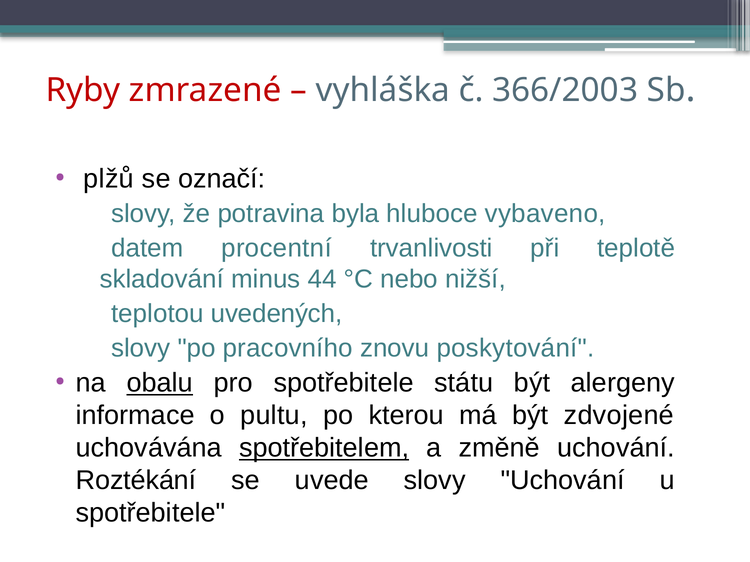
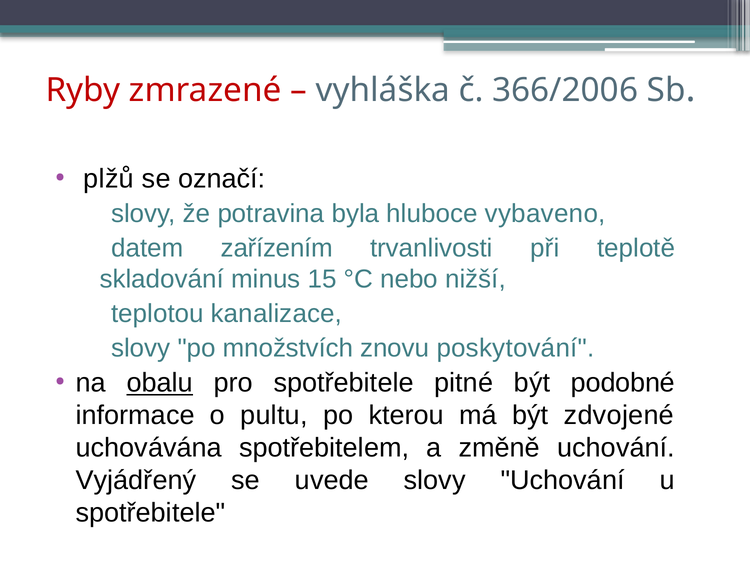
366/2003: 366/2003 -> 366/2006
procentní: procentní -> zařízením
44: 44 -> 15
uvedených: uvedených -> kanalizace
pracovního: pracovního -> množstvích
státu: státu -> pitné
alergeny: alergeny -> podobné
spotřebitelem underline: present -> none
Roztékání: Roztékání -> Vyjádřený
